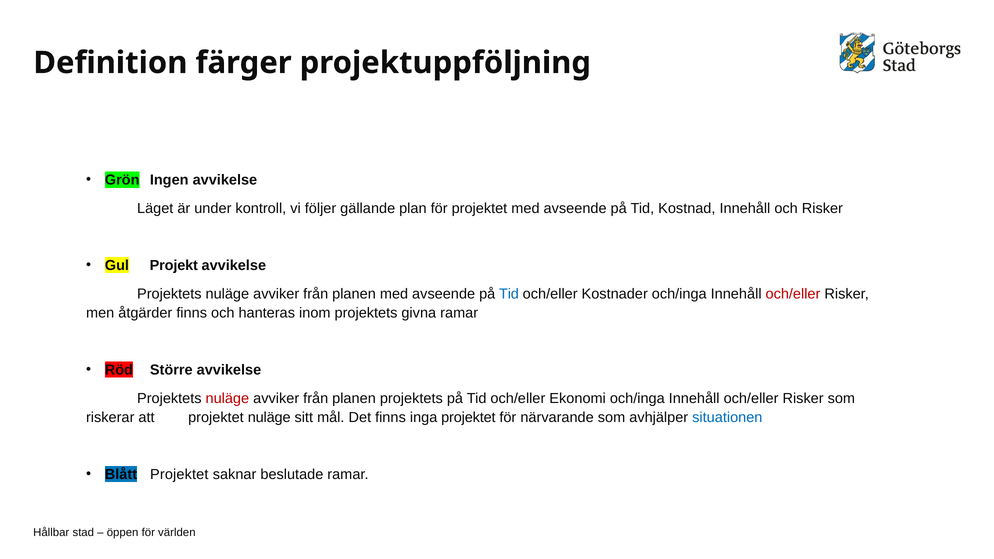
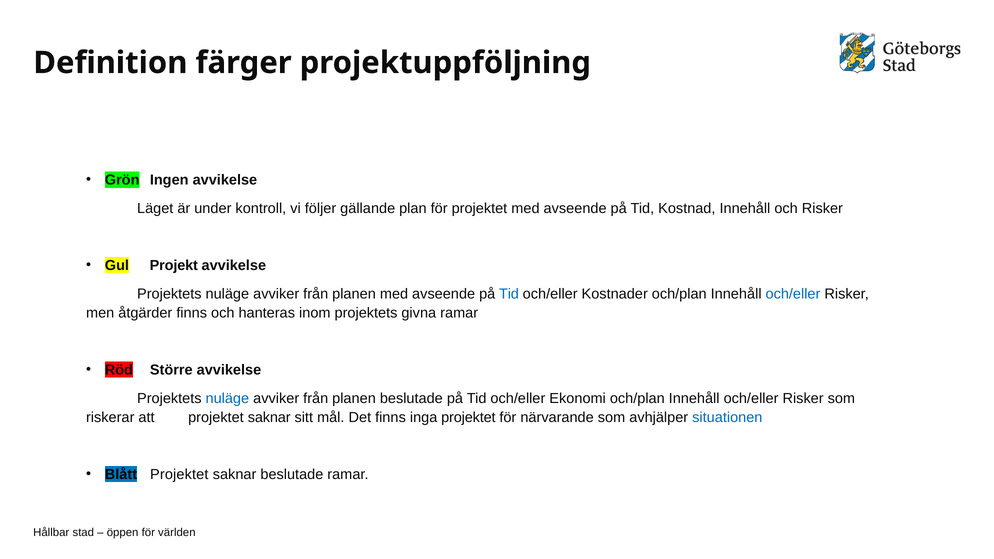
Kostnader och/inga: och/inga -> och/plan
och/eller at (793, 294) colour: red -> blue
nuläge at (227, 398) colour: red -> blue
planen projektets: projektets -> beslutade
Ekonomi och/inga: och/inga -> och/plan
att projektet nuläge: nuläge -> saknar
